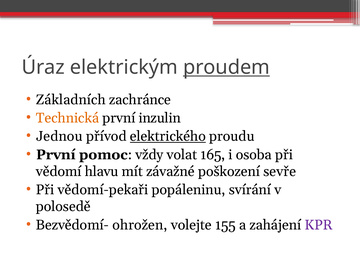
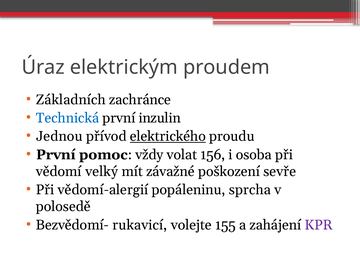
proudem underline: present -> none
Technická colour: orange -> blue
165: 165 -> 156
hlavu: hlavu -> velký
vědomí-pekaři: vědomí-pekaři -> vědomí-alergií
svírání: svírání -> sprcha
ohrožen: ohrožen -> rukavicí
